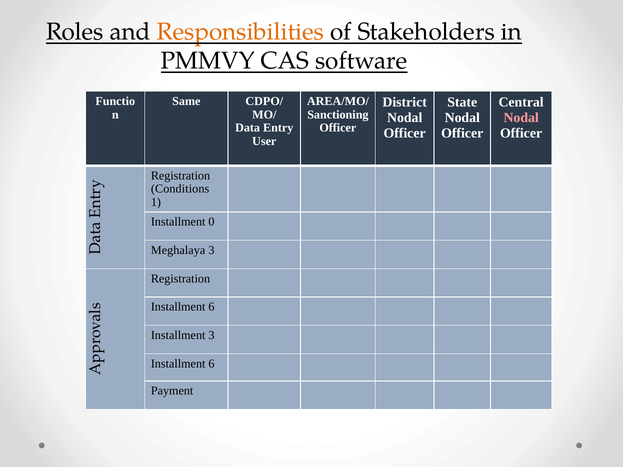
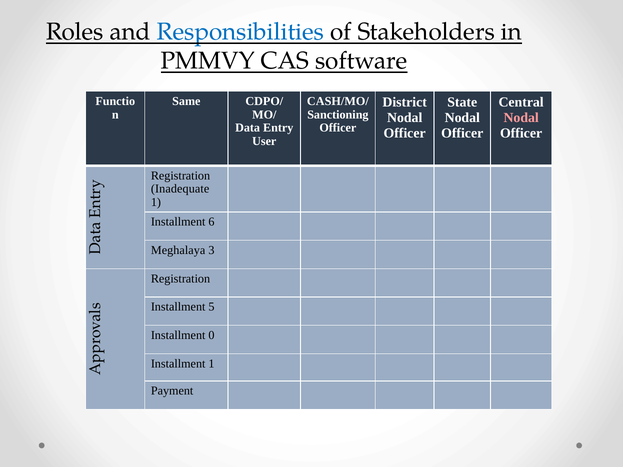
Responsibilities colour: orange -> blue
AREA/MO/: AREA/MO/ -> CASH/MO/
Conditions: Conditions -> Inadequate
0: 0 -> 6
6 at (211, 307): 6 -> 5
Installment 3: 3 -> 0
6 at (211, 364): 6 -> 1
